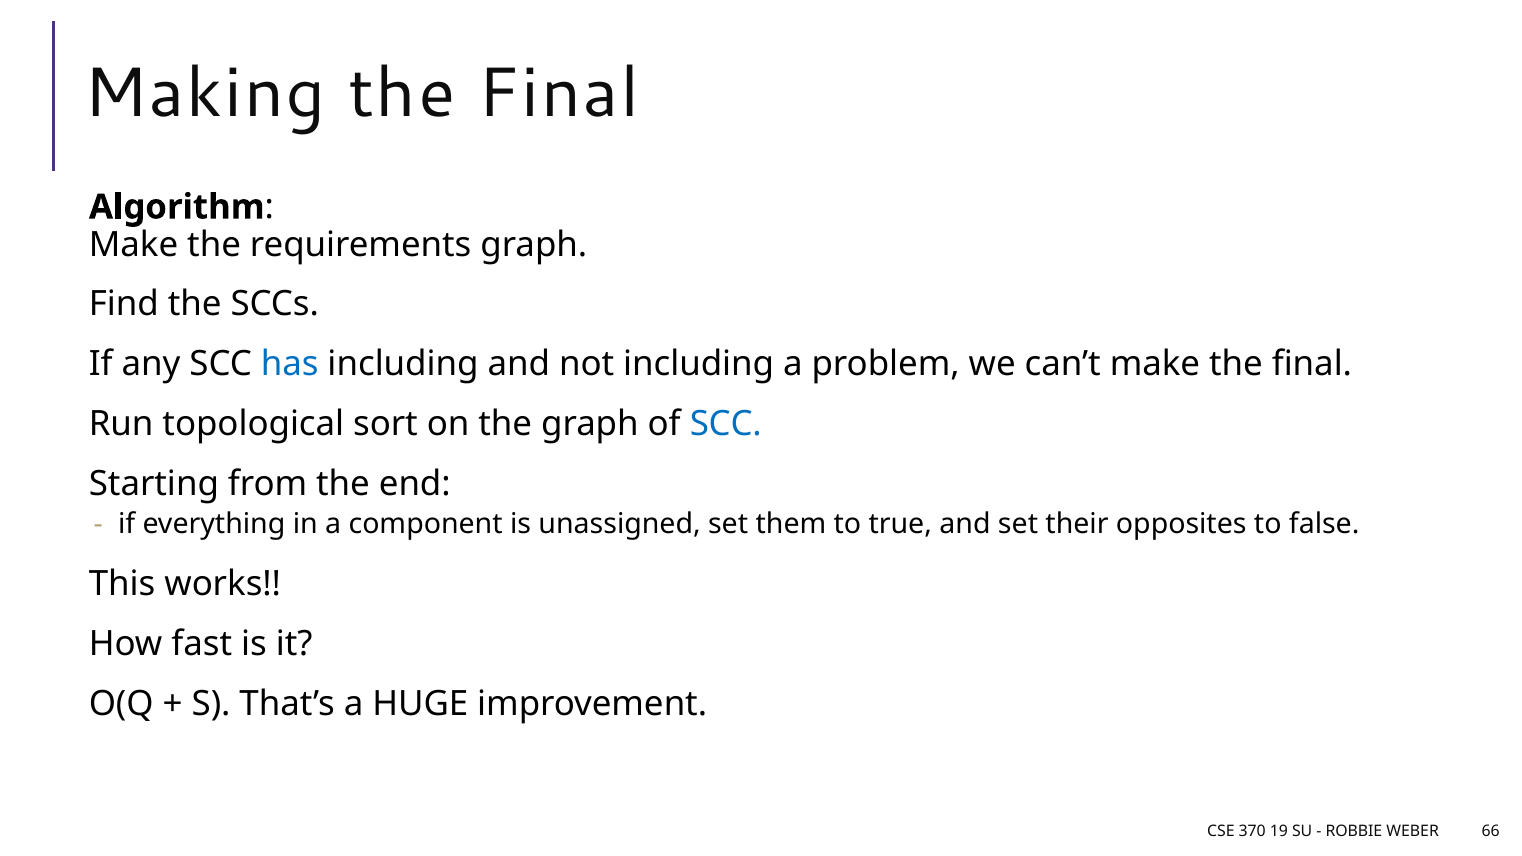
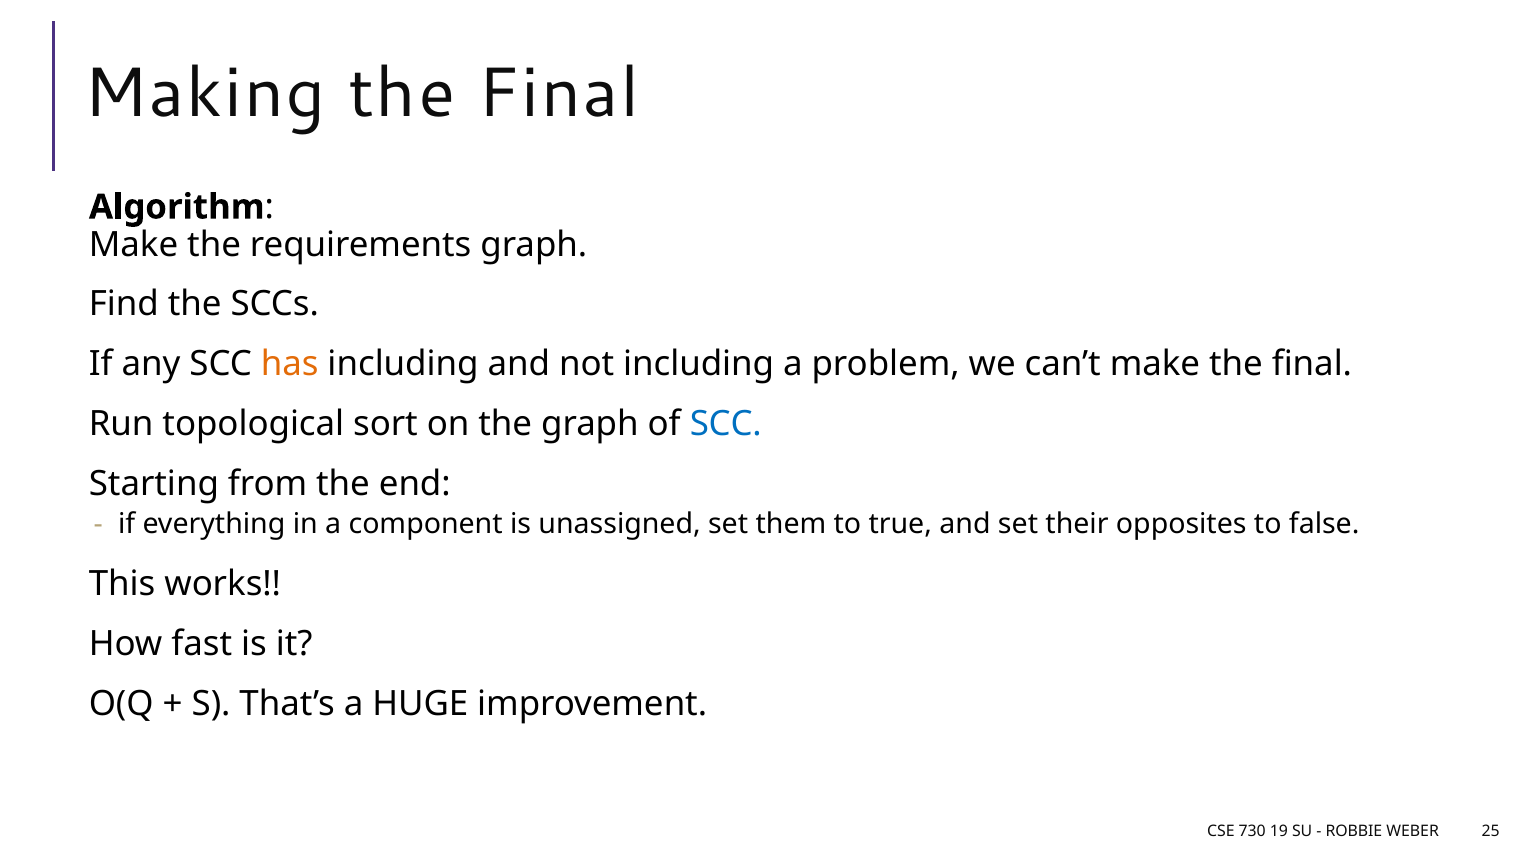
has colour: blue -> orange
370: 370 -> 730
66: 66 -> 25
